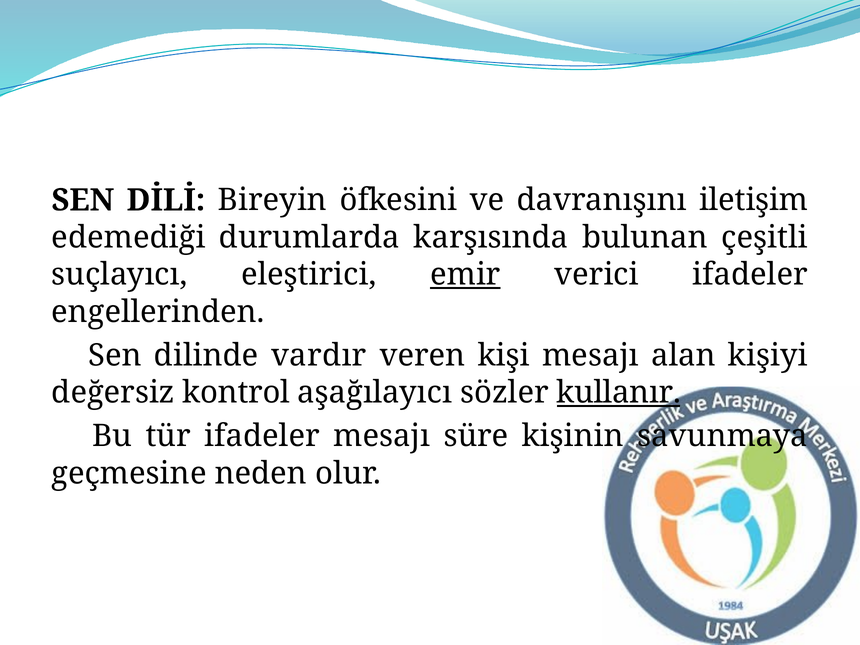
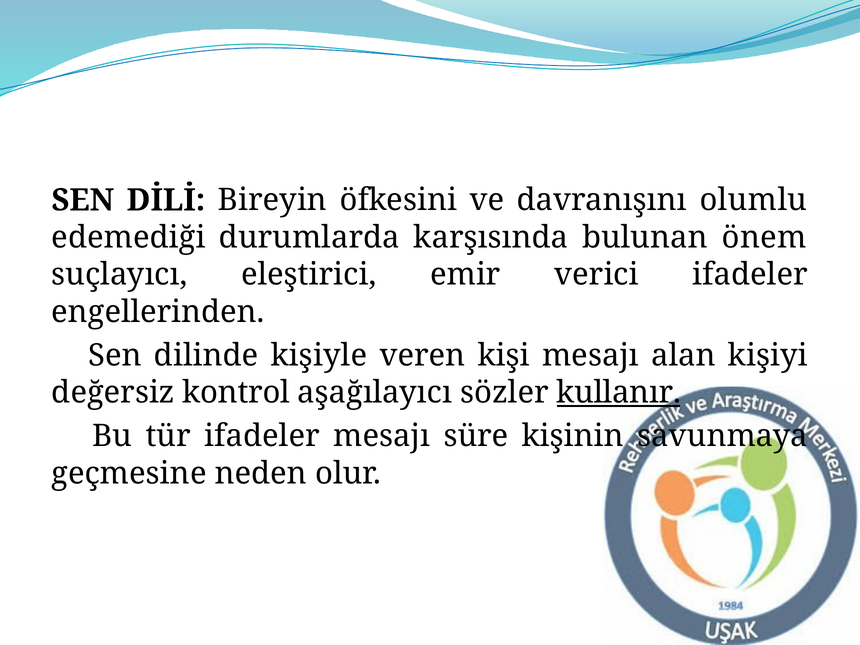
iletişim: iletişim -> olumlu
çeşitli: çeşitli -> önem
emir underline: present -> none
vardır: vardır -> kişiyle
